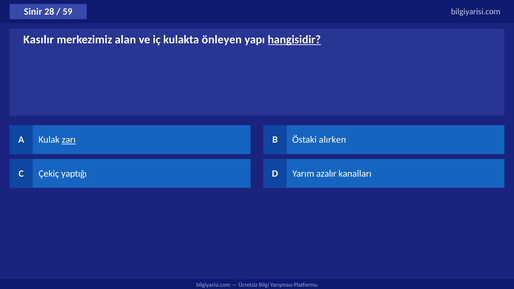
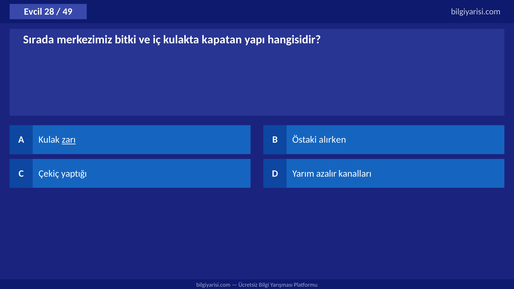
Sinir: Sinir -> Evcil
59: 59 -> 49
Kasılır: Kasılır -> Sırada
alan: alan -> bitki
önleyen: önleyen -> kapatan
hangisidir underline: present -> none
